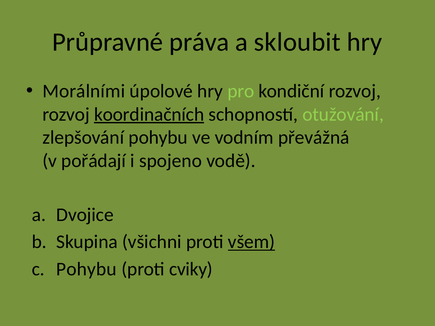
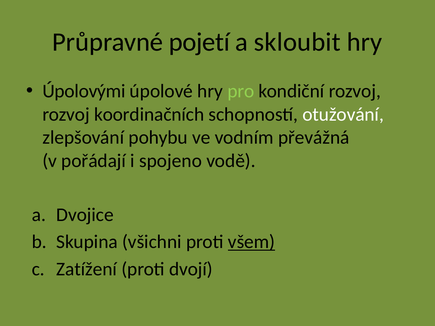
práva: práva -> pojetí
Morálními: Morálními -> Úpolovými
koordinačních underline: present -> none
otužování colour: light green -> white
Pohybu at (86, 269): Pohybu -> Zatížení
cviky: cviky -> dvojí
